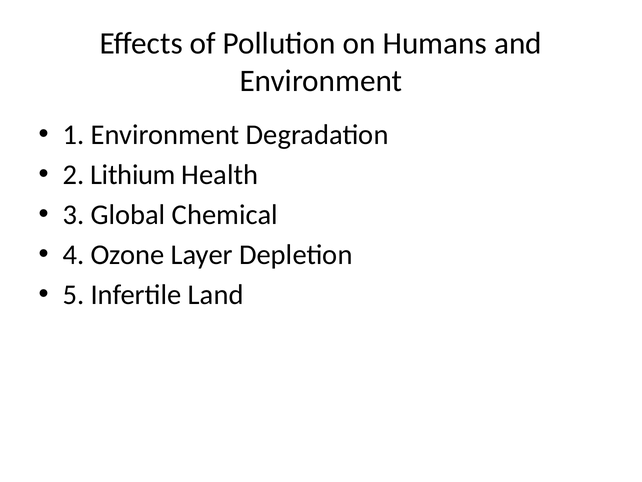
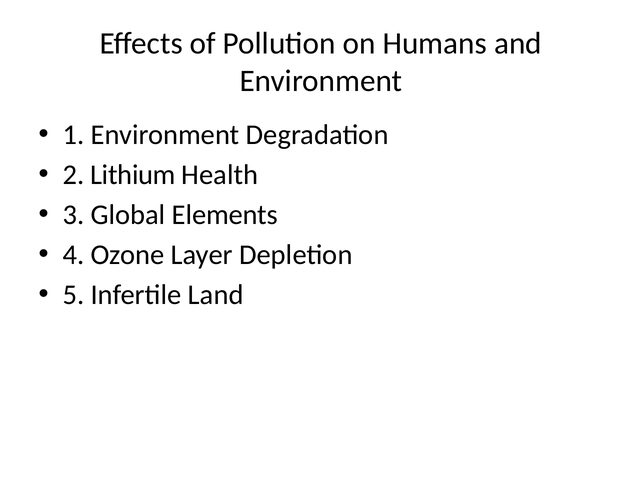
Chemical: Chemical -> Elements
